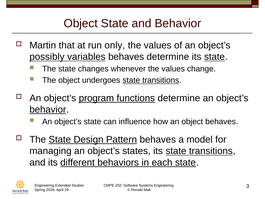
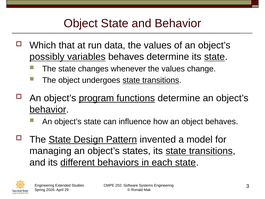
Martin: Martin -> Which
only: only -> data
Pattern behaves: behaves -> invented
